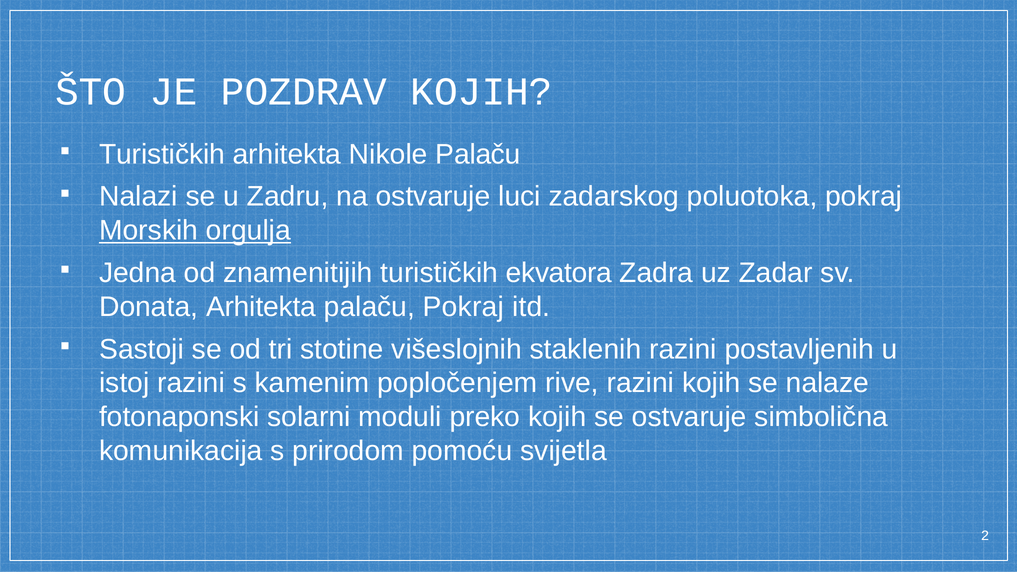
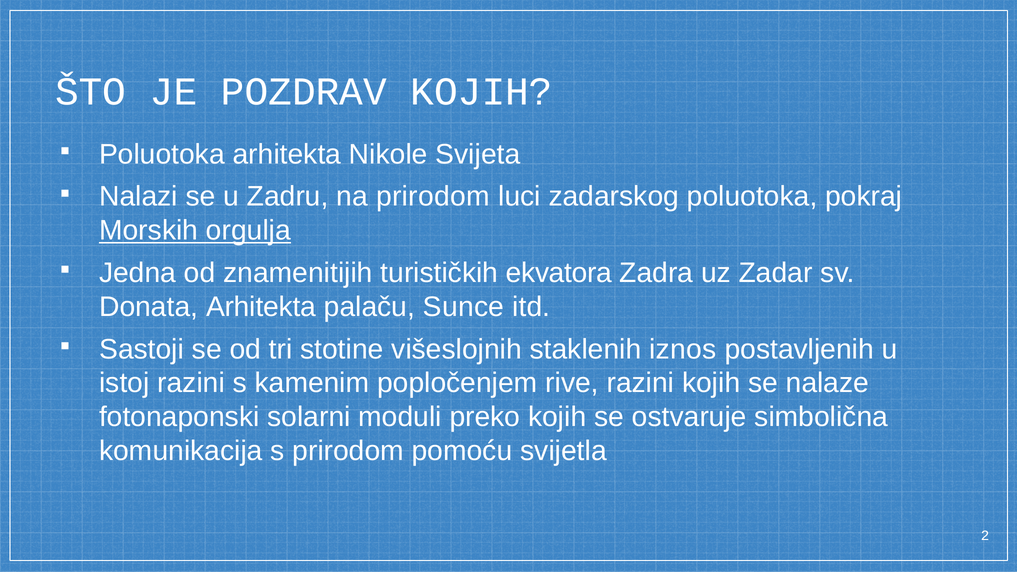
Turističkih at (162, 154): Turističkih -> Poluotoka
Nikole Palaču: Palaču -> Svijeta
na ostvaruje: ostvaruje -> prirodom
palaču Pokraj: Pokraj -> Sunce
staklenih razini: razini -> iznos
